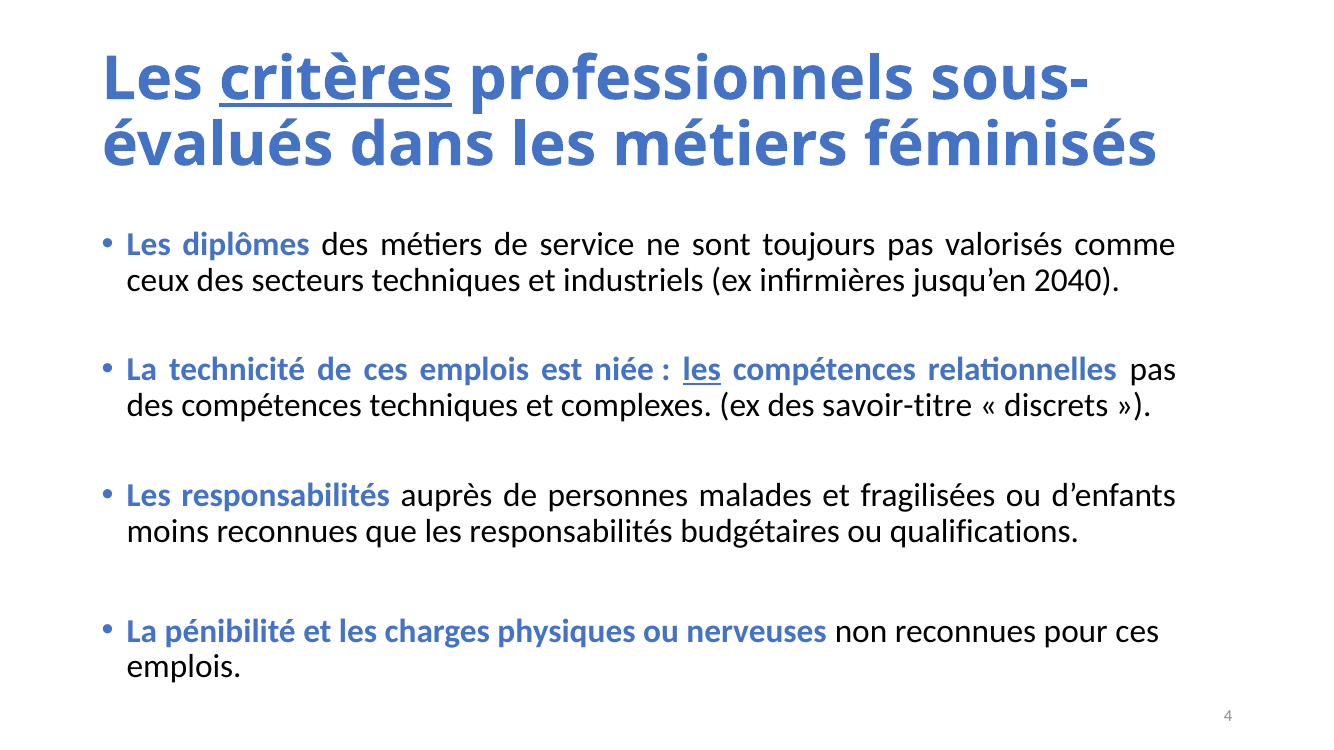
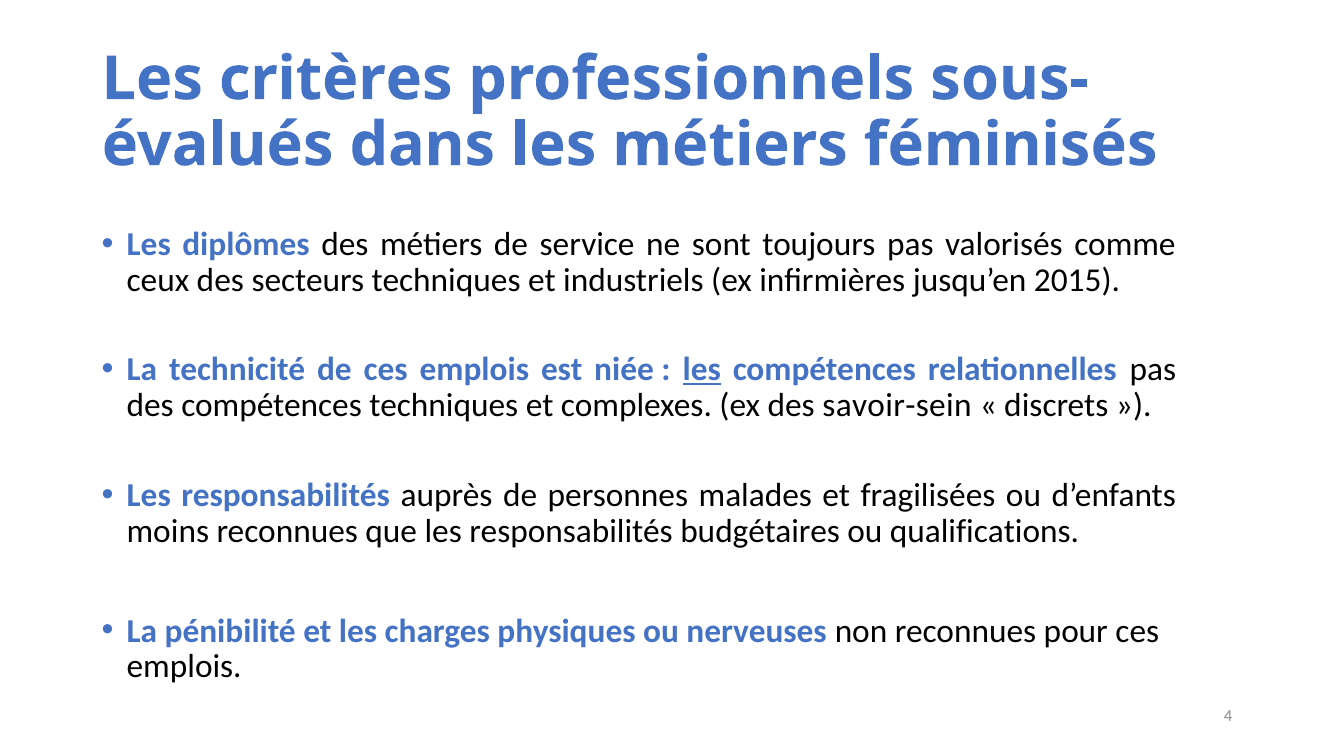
critères underline: present -> none
2040: 2040 -> 2015
savoir-titre: savoir-titre -> savoir-sein
